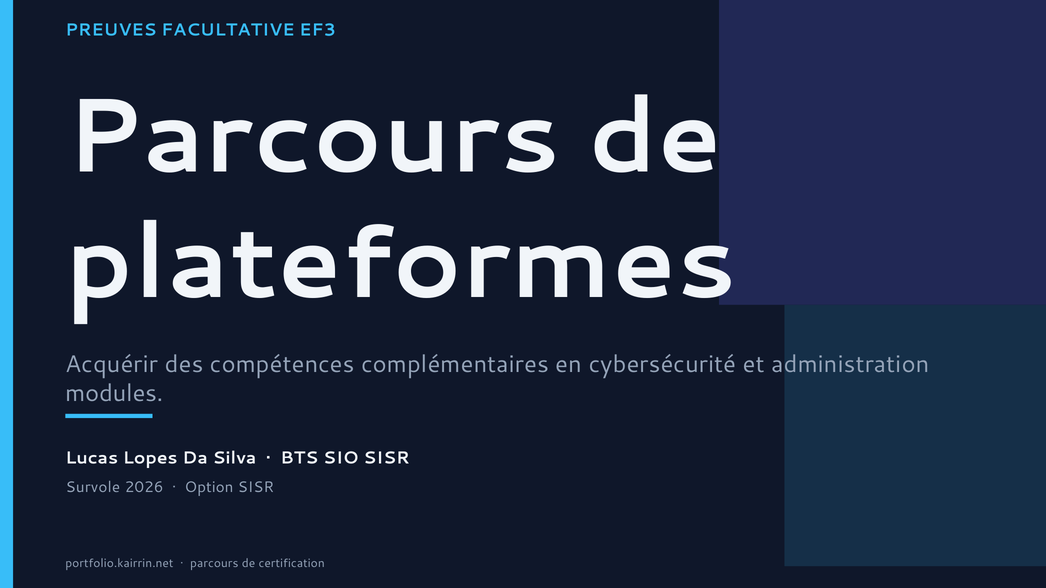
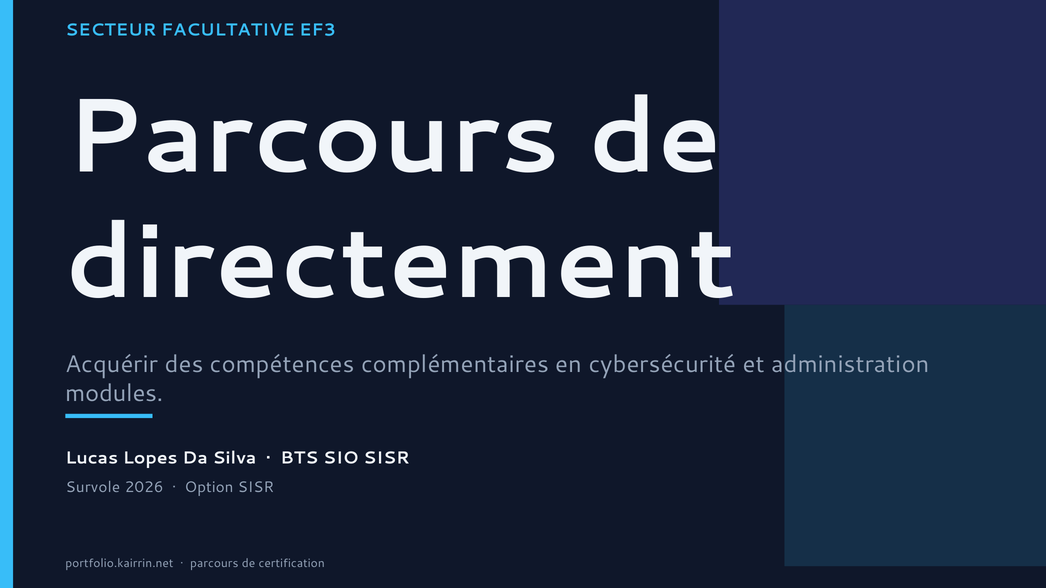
PREUVES: PREUVES -> SECTEUR
plateformes: plateformes -> directement
